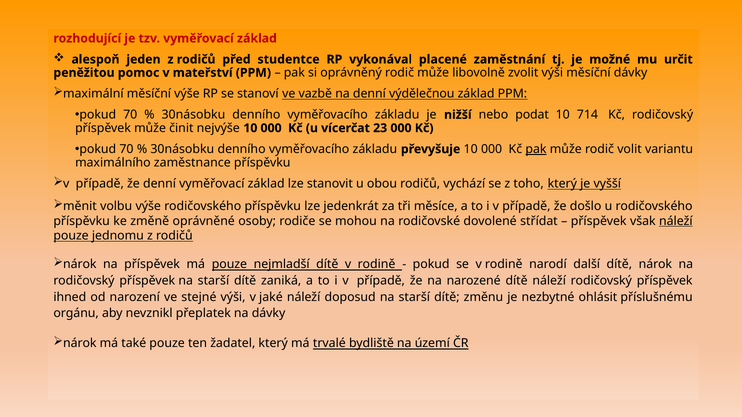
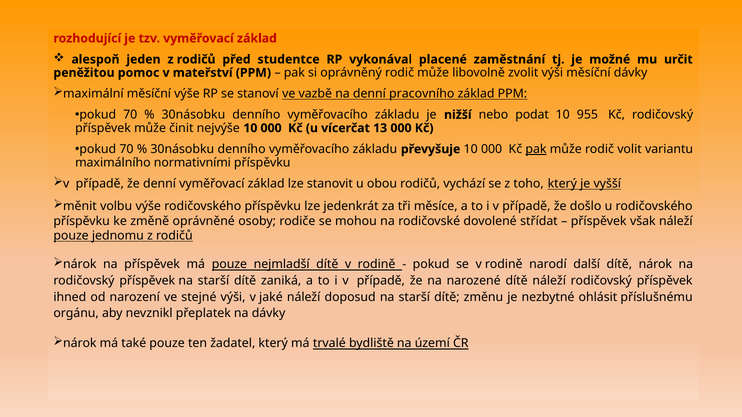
výdělečnou: výdělečnou -> pracovního
714: 714 -> 955
23: 23 -> 13
zaměstnance: zaměstnance -> normativními
náleží at (676, 221) underline: present -> none
